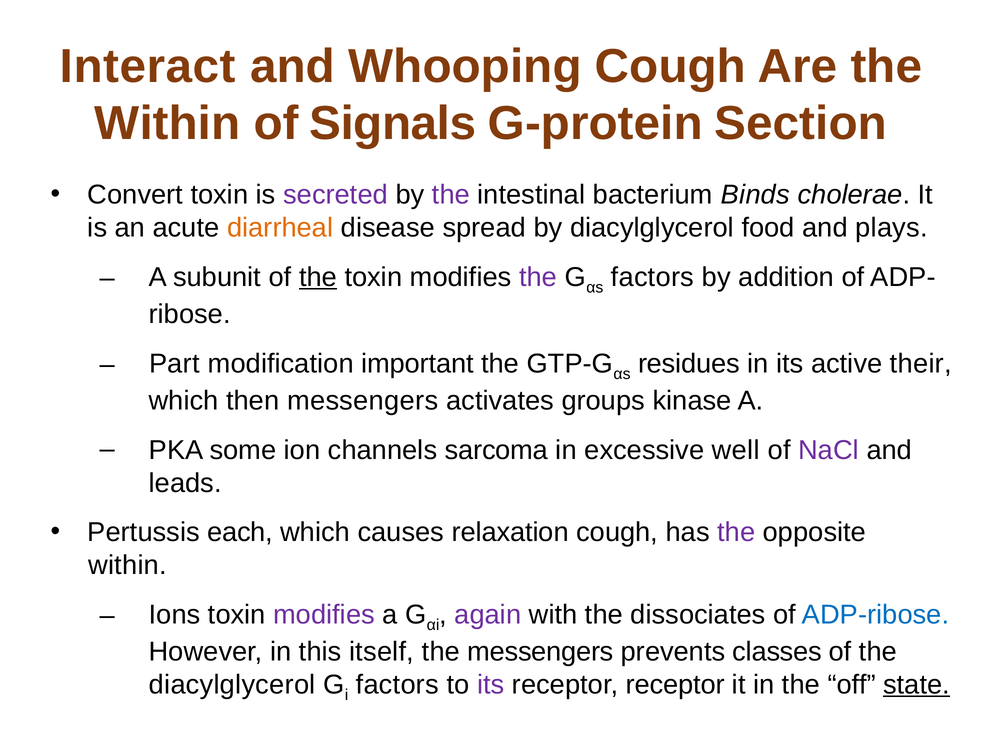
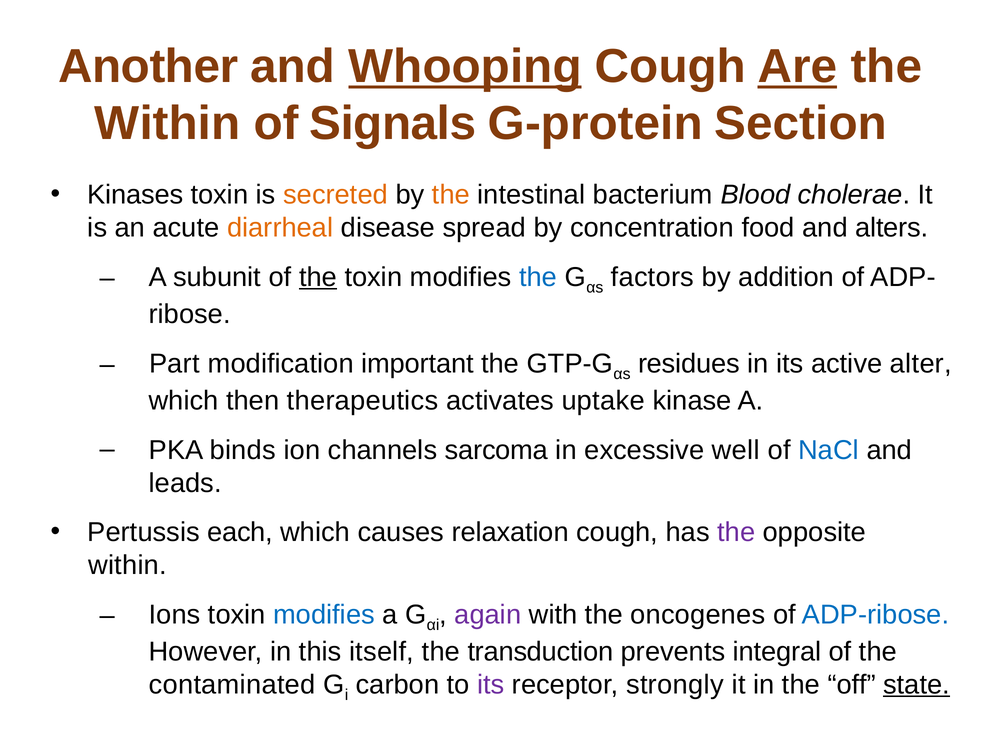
Interact: Interact -> Another
Whooping underline: none -> present
Are underline: none -> present
Convert: Convert -> Kinases
secreted colour: purple -> orange
the at (451, 195) colour: purple -> orange
Binds: Binds -> Blood
by diacylglycerol: diacylglycerol -> concentration
plays: plays -> alters
the at (538, 277) colour: purple -> blue
their: their -> alter
then messengers: messengers -> therapeutics
groups: groups -> uptake
some: some -> binds
NaCl colour: purple -> blue
modifies at (324, 615) colour: purple -> blue
dissociates: dissociates -> oncogenes
the messengers: messengers -> transduction
classes: classes -> integral
diacylglycerol at (232, 685): diacylglycerol -> contaminated
factors at (397, 685): factors -> carbon
receptor receptor: receptor -> strongly
